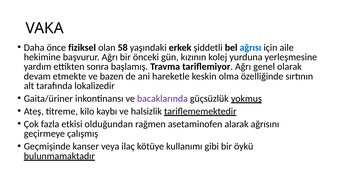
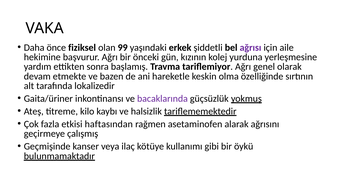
58: 58 -> 99
ağrısı colour: blue -> purple
olduğundan: olduğundan -> haftasından
